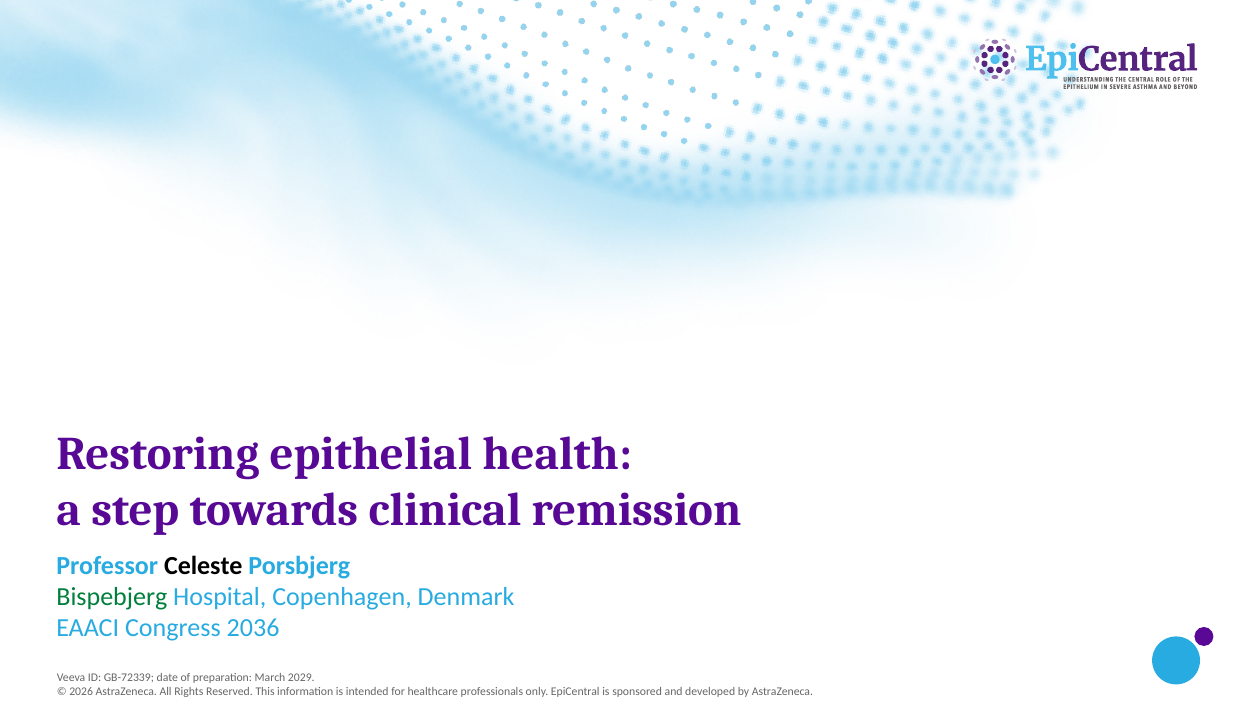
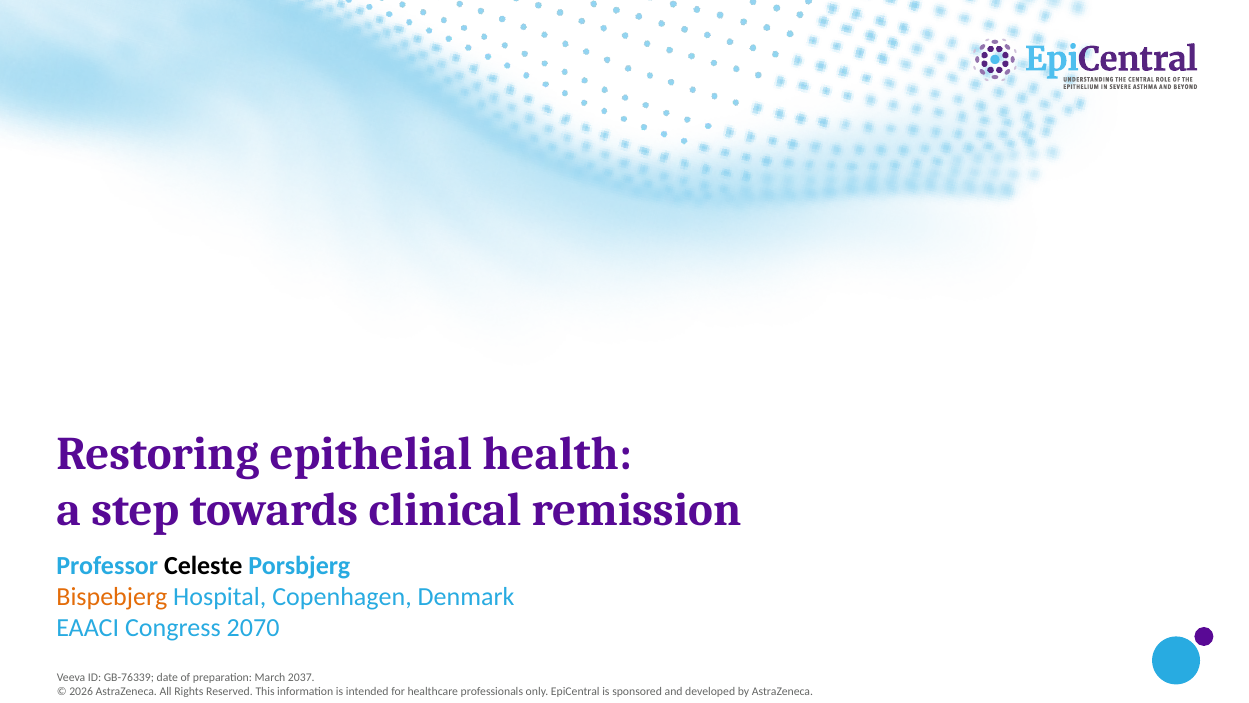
Bispebjerg colour: green -> orange
2036: 2036 -> 2070
GB-72339: GB-72339 -> GB-76339
2029: 2029 -> 2037
